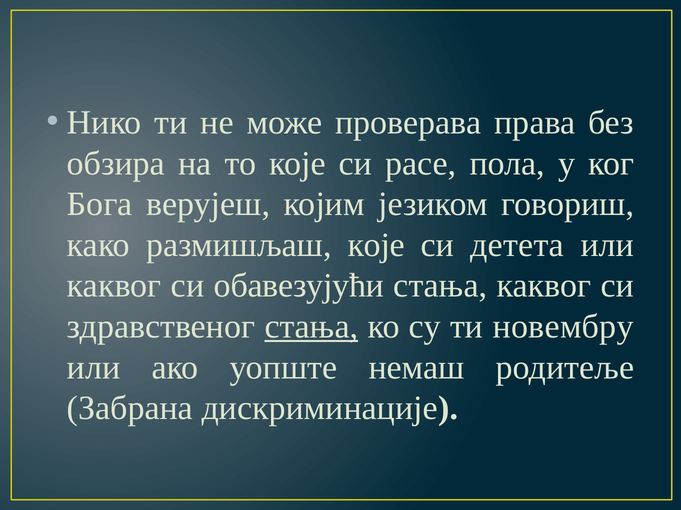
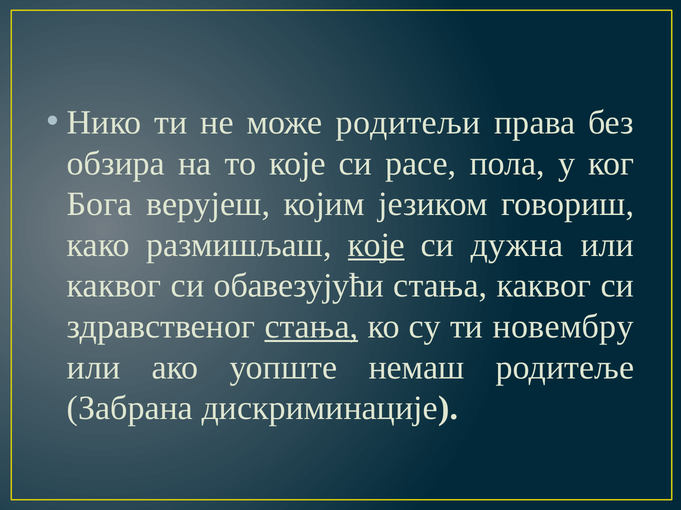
проверава: проверава -> родитељи
које at (376, 245) underline: none -> present
детета: детета -> дужна
